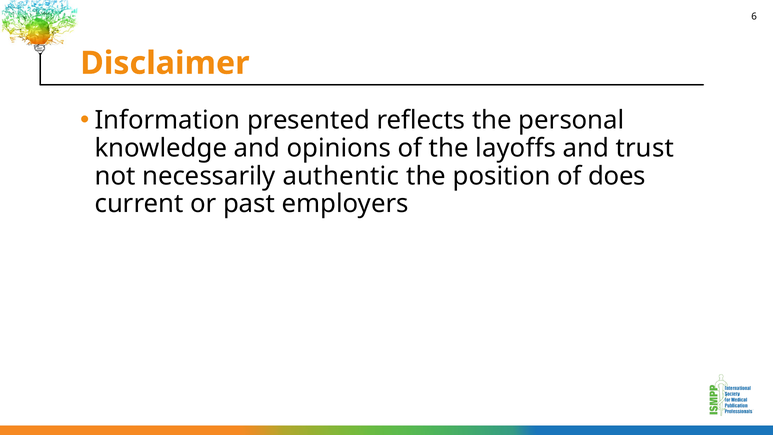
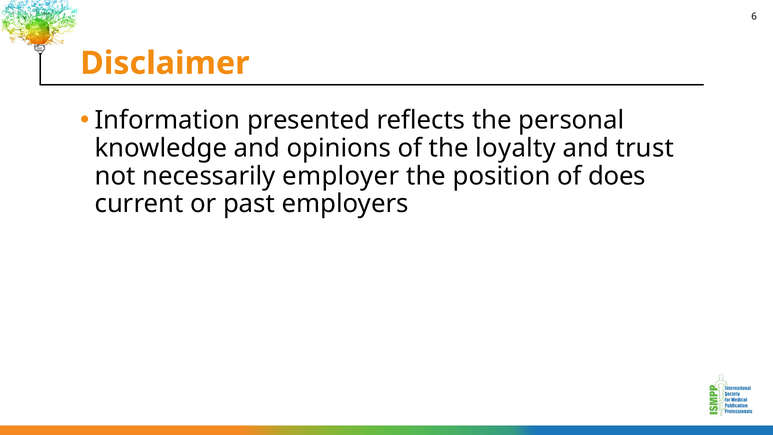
layoffs: layoffs -> loyalty
authentic: authentic -> employer
